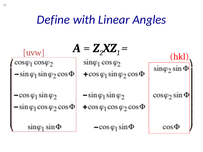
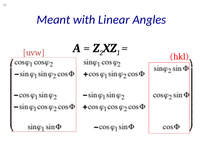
Define: Define -> Meant
